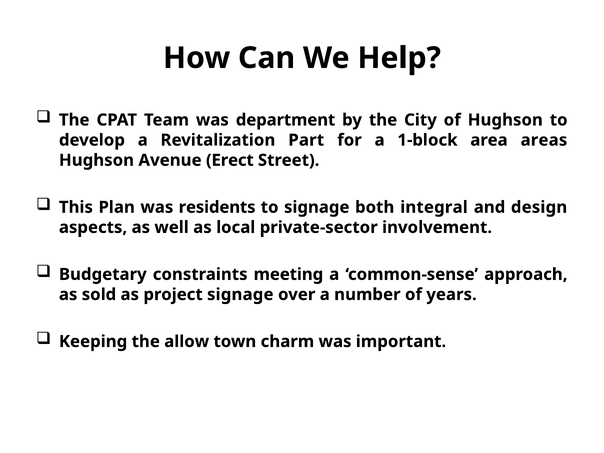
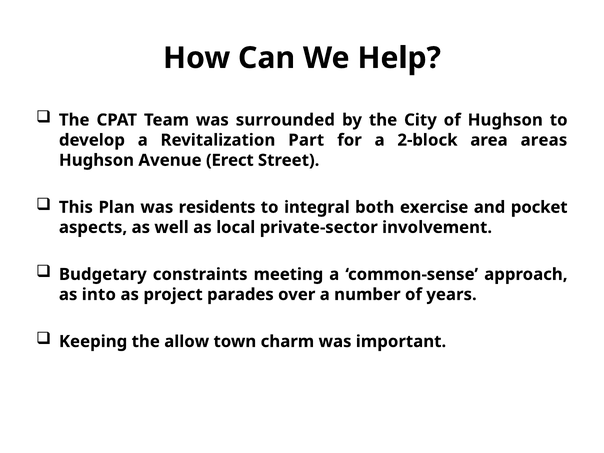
department: department -> surrounded
1-block: 1-block -> 2-block
to signage: signage -> integral
integral: integral -> exercise
design: design -> pocket
sold: sold -> into
project signage: signage -> parades
